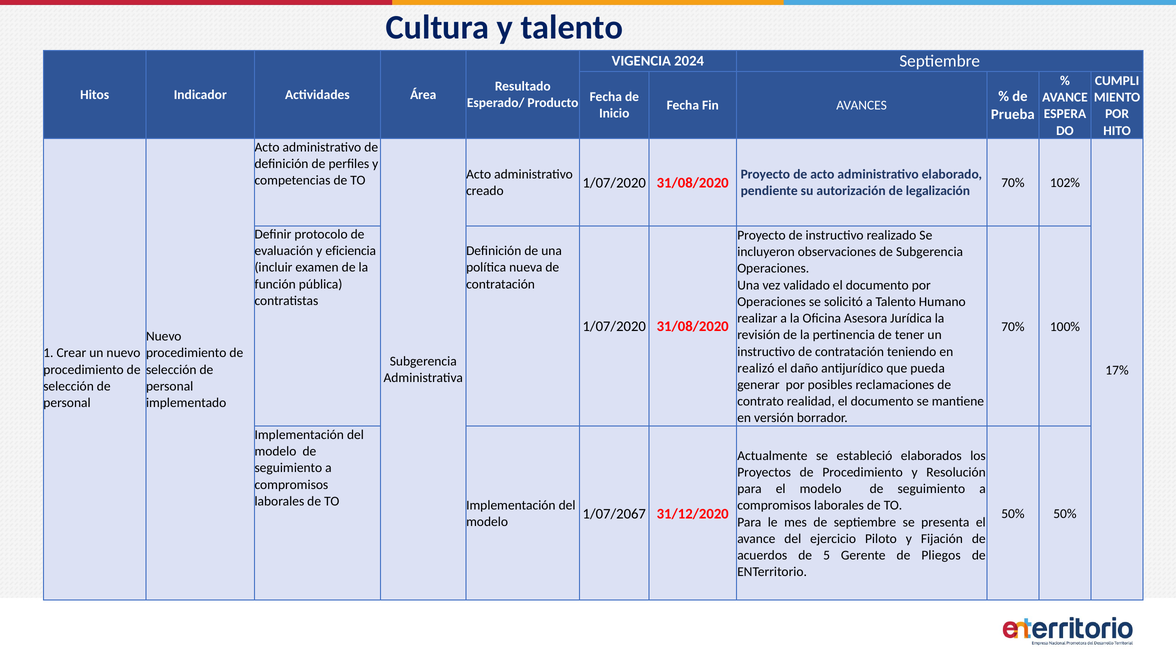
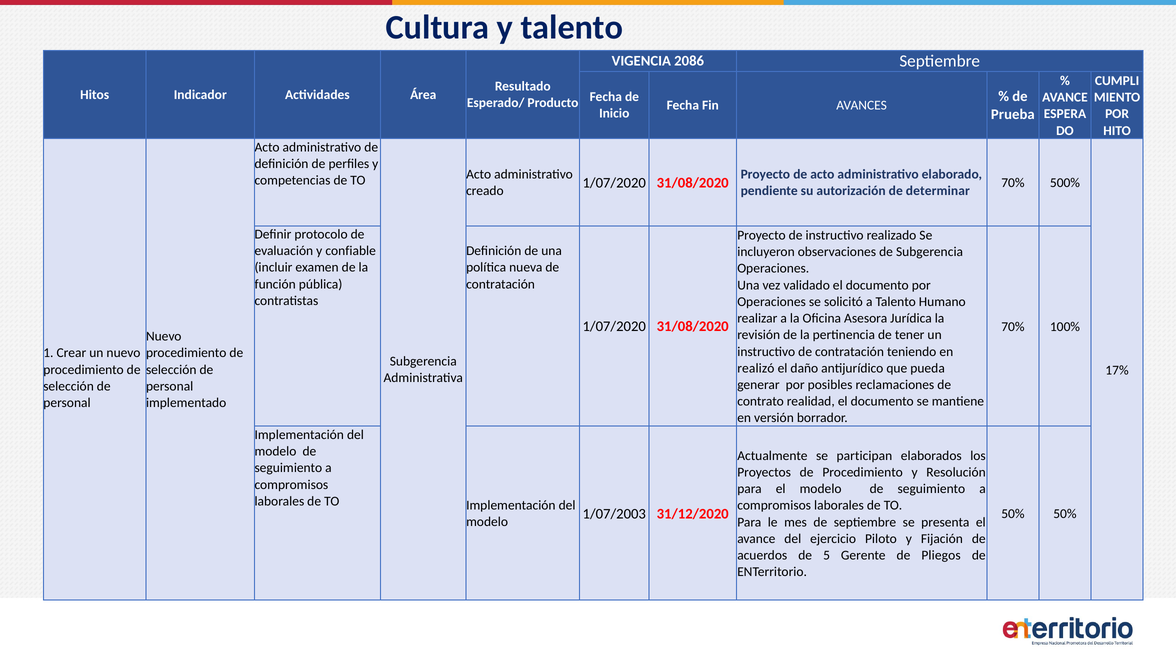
2024: 2024 -> 2086
102%: 102% -> 500%
legalización: legalización -> determinar
eficiencia: eficiencia -> confiable
estableció: estableció -> participan
1/07/2067: 1/07/2067 -> 1/07/2003
